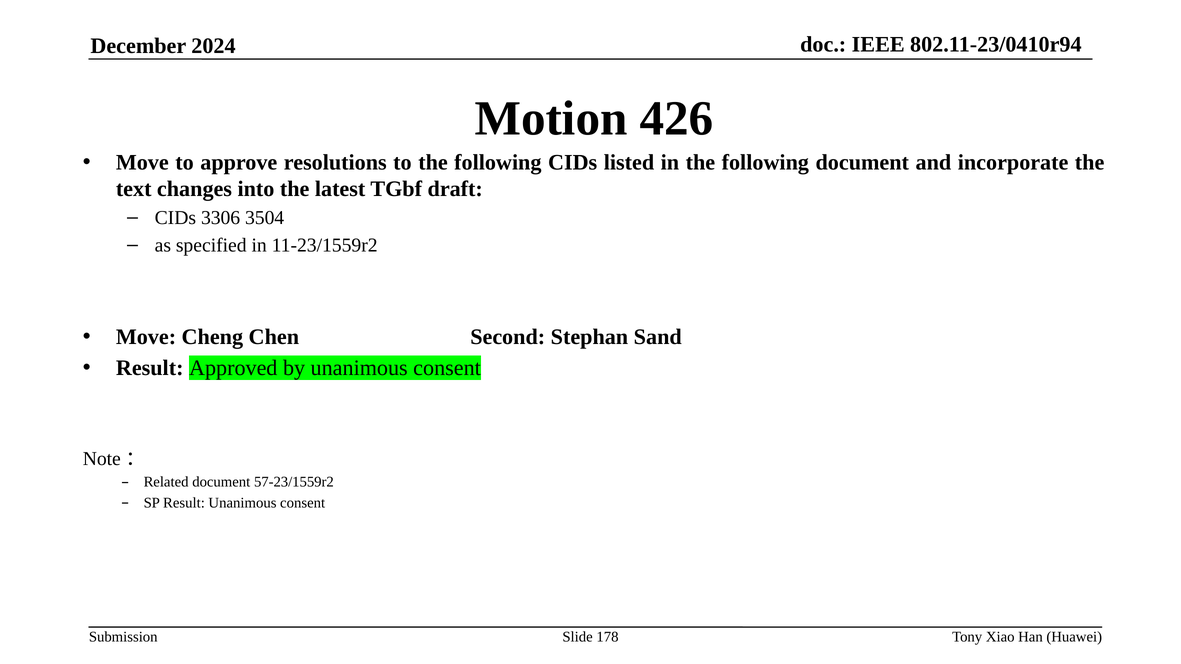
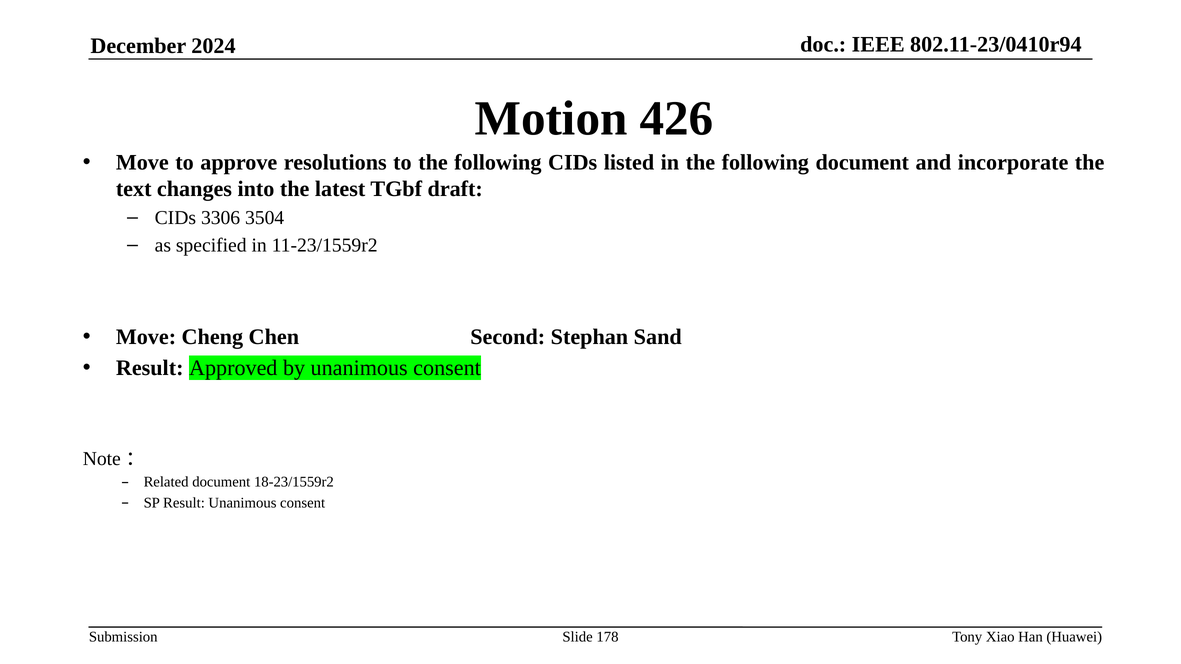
57-23/1559r2: 57-23/1559r2 -> 18-23/1559r2
